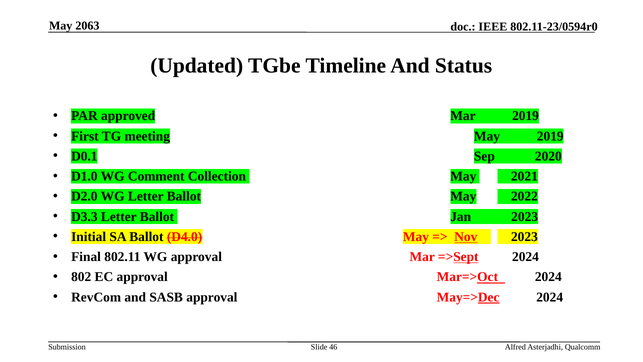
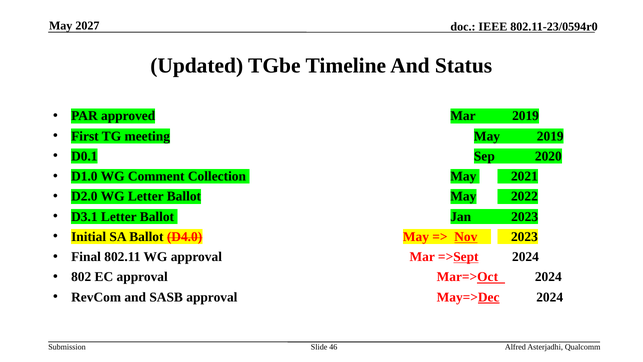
2063: 2063 -> 2027
D3.3: D3.3 -> D3.1
